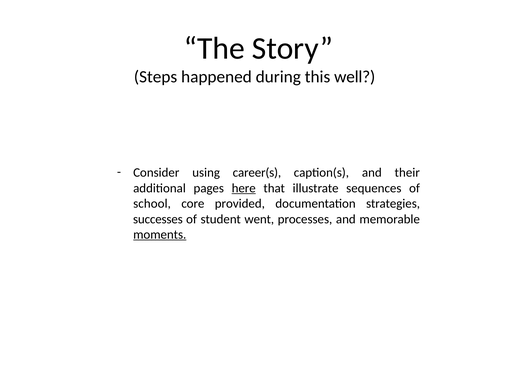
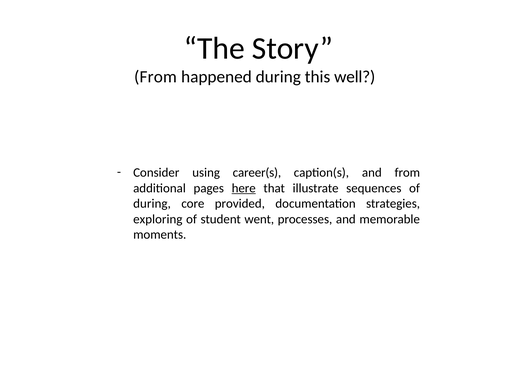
Steps at (156, 77): Steps -> From
and their: their -> from
school at (152, 204): school -> during
successes: successes -> exploring
moments underline: present -> none
